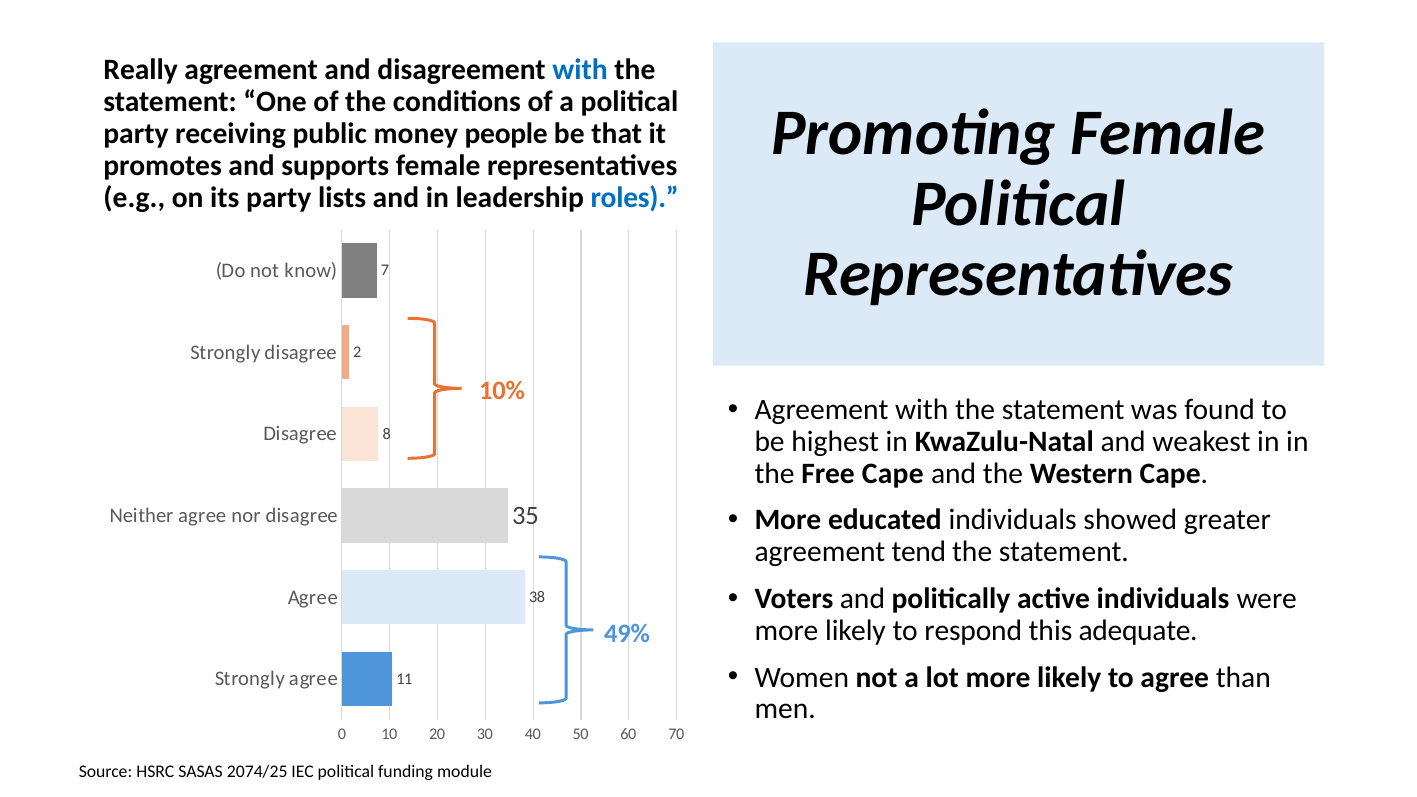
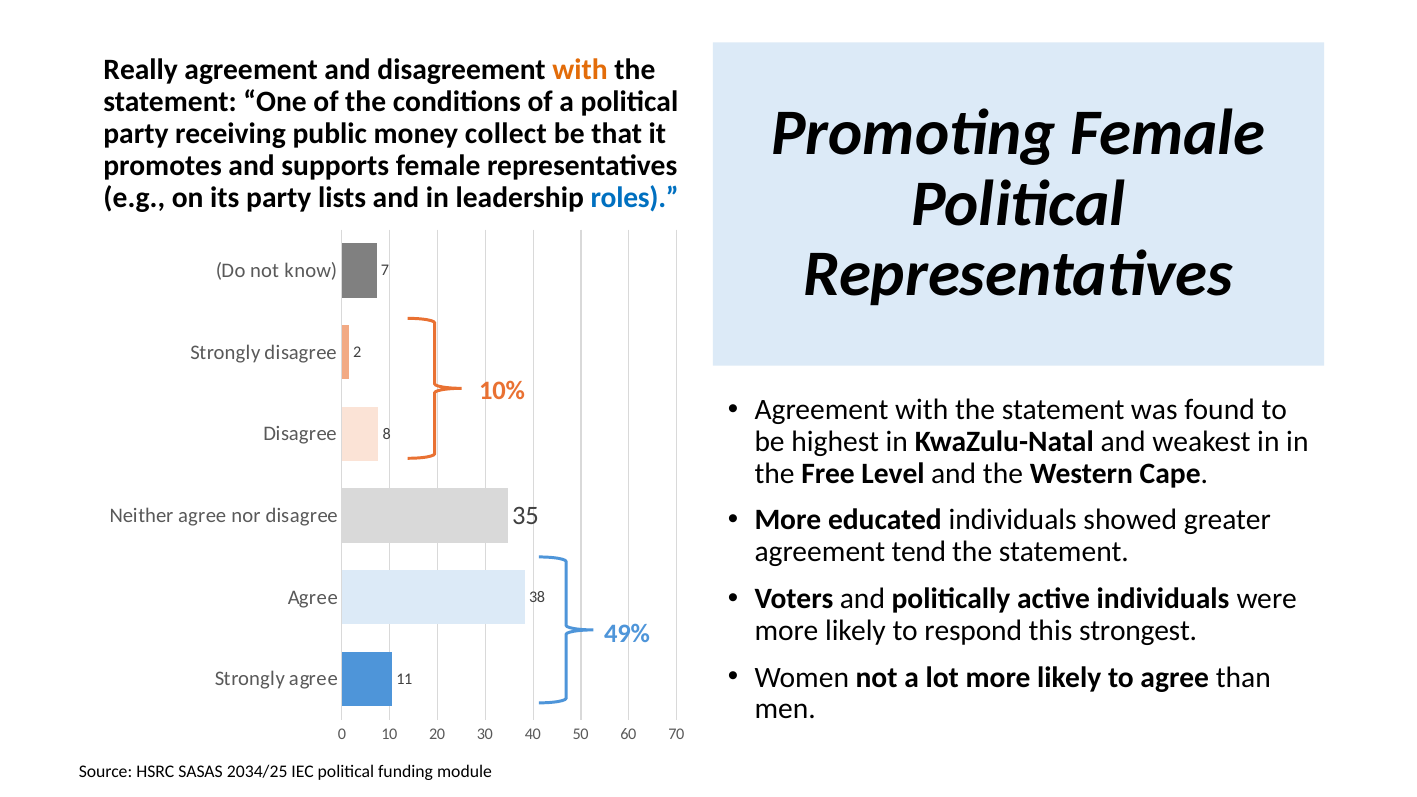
with at (580, 70) colour: blue -> orange
people: people -> collect
Free Cape: Cape -> Level
adequate: adequate -> strongest
2074/25: 2074/25 -> 2034/25
